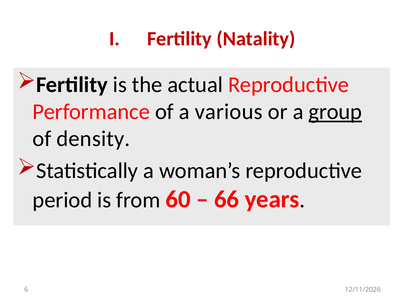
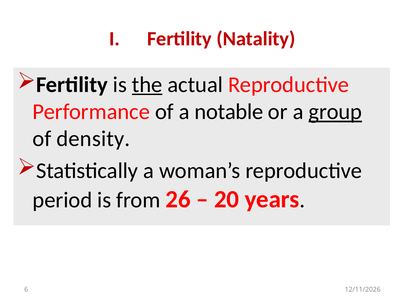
the underline: none -> present
various: various -> notable
60: 60 -> 26
66: 66 -> 20
